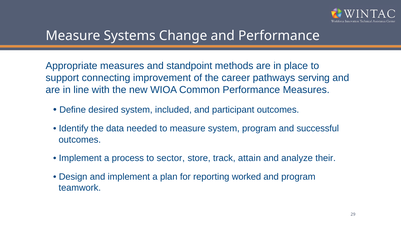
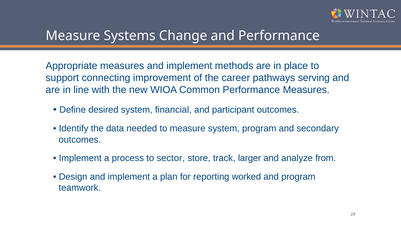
measures and standpoint: standpoint -> implement
included: included -> financial
successful: successful -> secondary
attain: attain -> larger
their: their -> from
